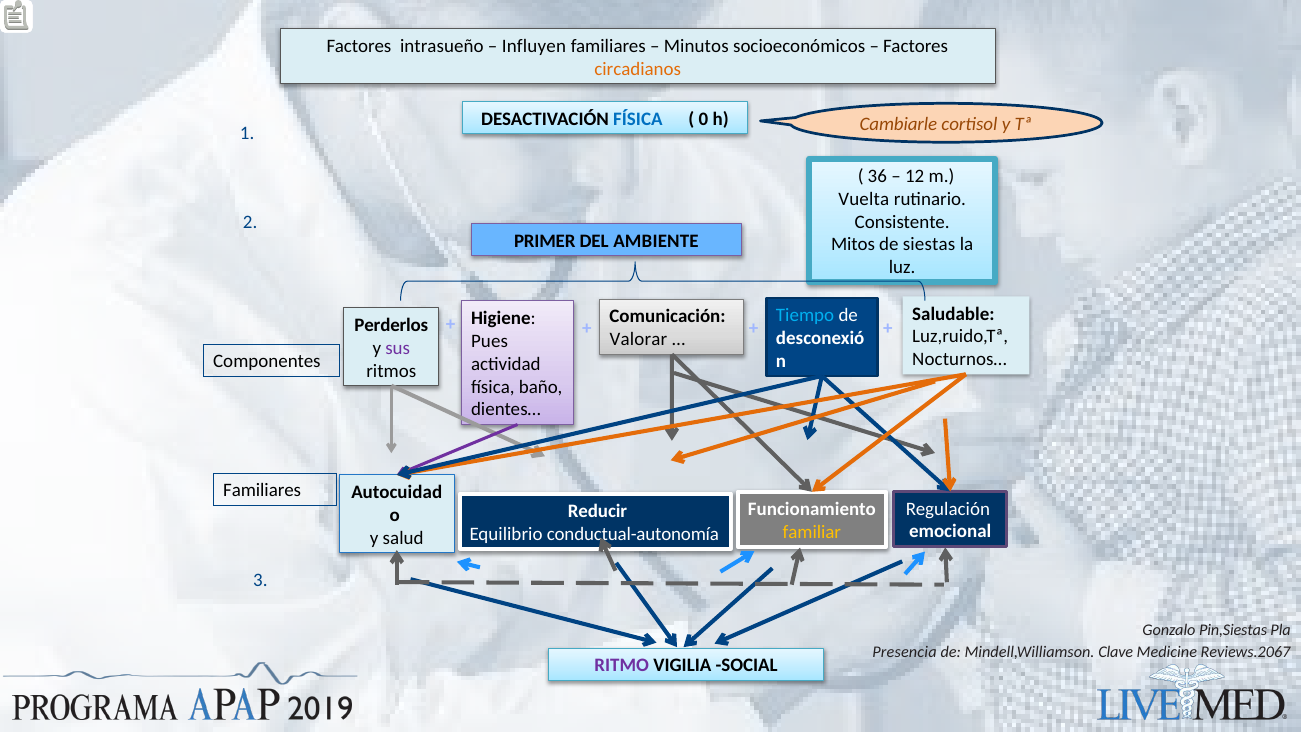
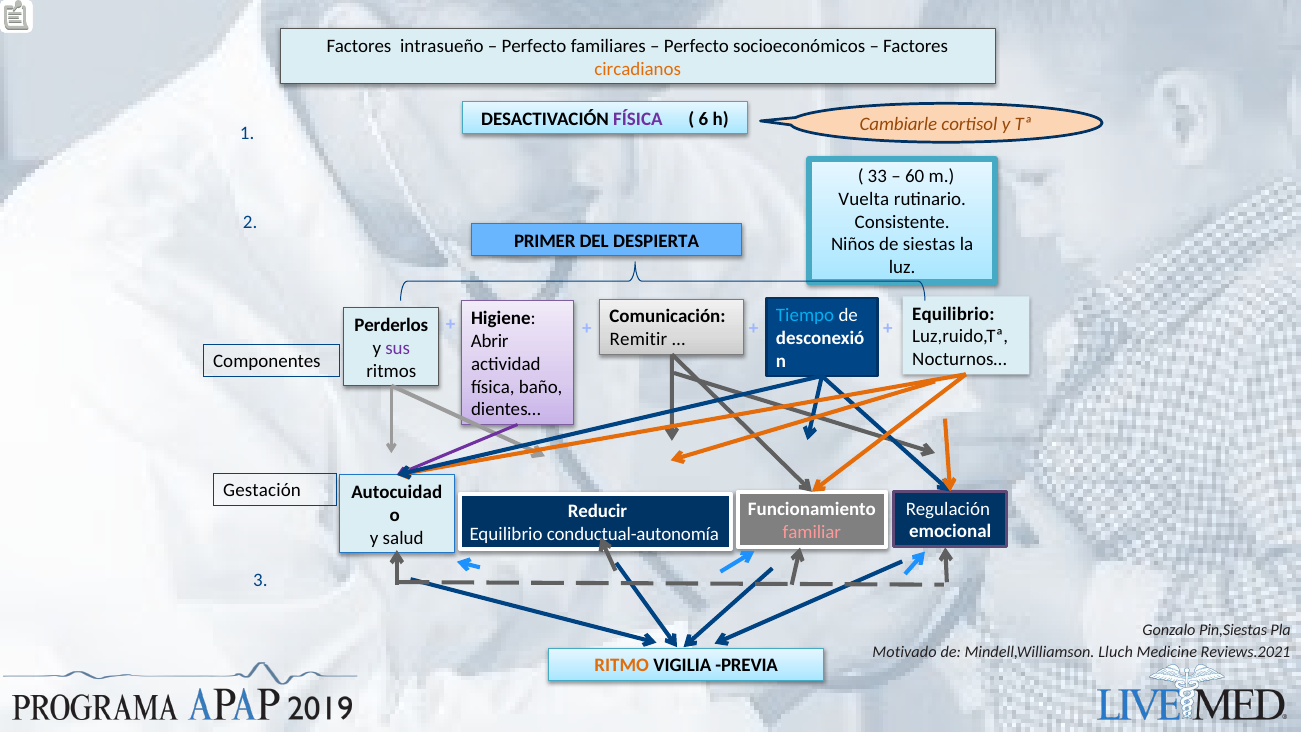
Influyen at (534, 46): Influyen -> Perfecto
Minutos at (696, 46): Minutos -> Perfecto
FÍSICA at (638, 119) colour: blue -> purple
0: 0 -> 6
36: 36 -> 33
12: 12 -> 60
AMBIENTE: AMBIENTE -> DESPIERTA
Mitos: Mitos -> Niños
Saludable at (953, 314): Saludable -> Equilibrio
Valorar: Valorar -> Remitir
Pues: Pues -> Abrir
Familiares at (262, 490): Familiares -> Gestación
familiar colour: yellow -> pink
Presencia: Presencia -> Motivado
Clave: Clave -> Lluch
Reviews.2067: Reviews.2067 -> Reviews.2021
RITMO colour: purple -> orange
SOCIAL: SOCIAL -> PREVIA
